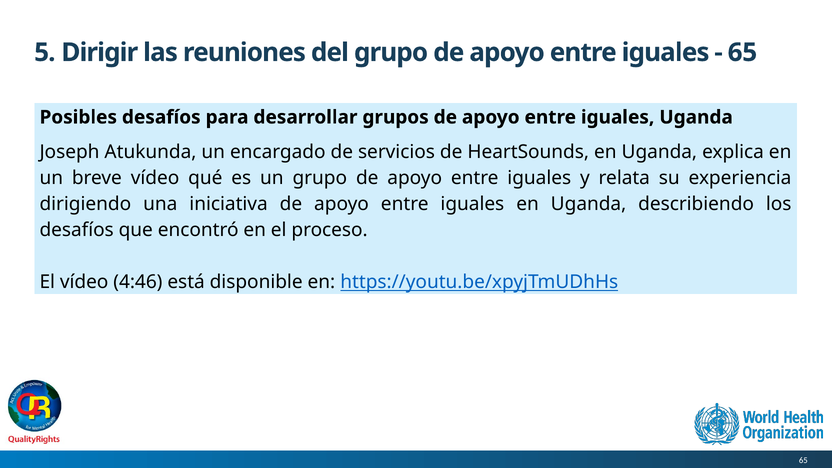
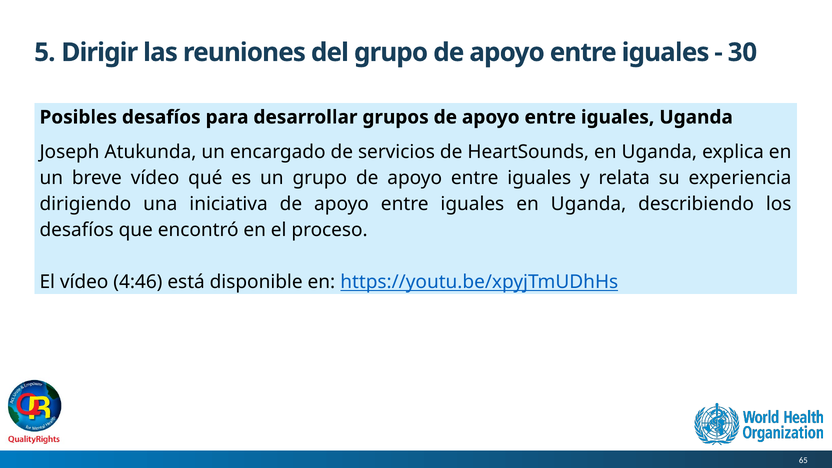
65 at (742, 52): 65 -> 30
